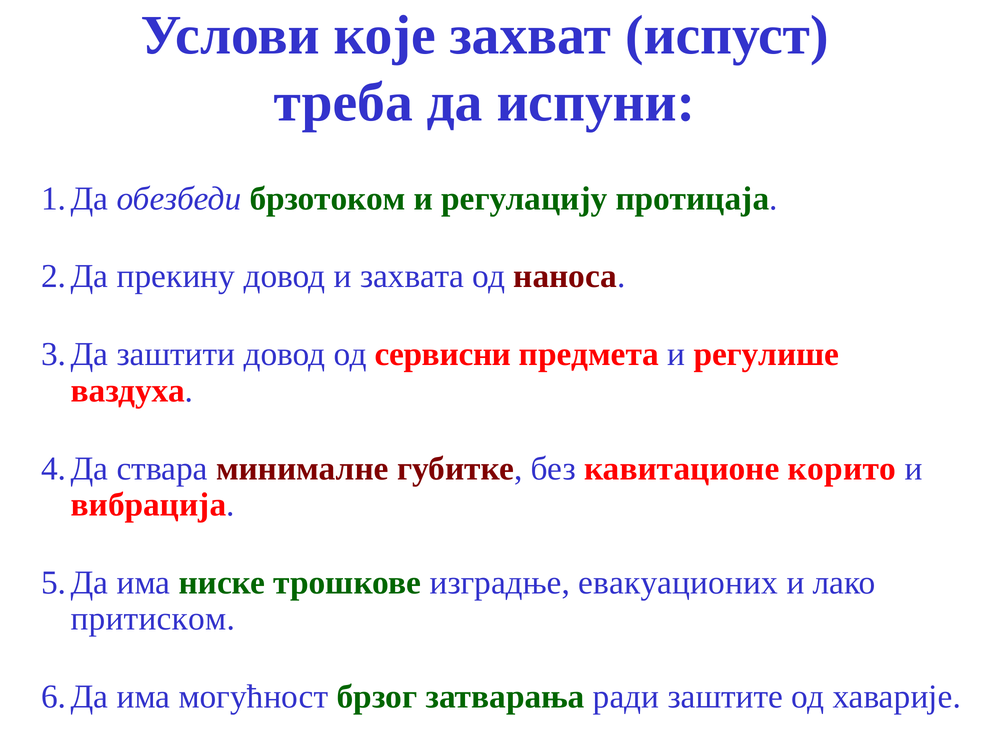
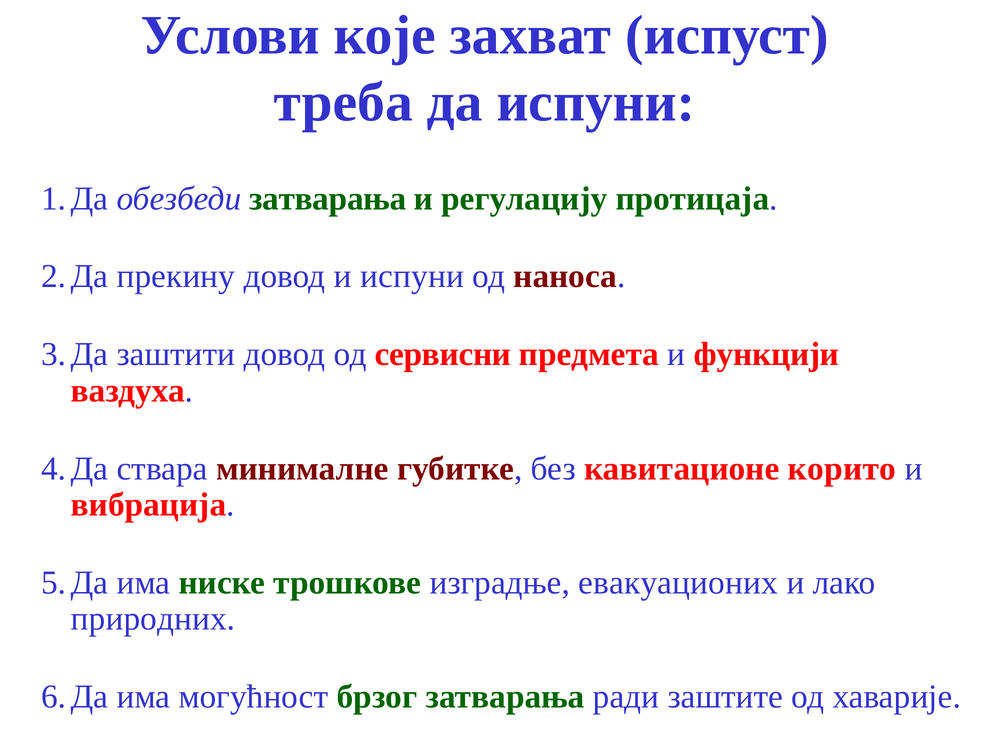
обезбеди брзотоком: брзотоком -> затварања
и захвата: захвата -> испуни
регулише: регулише -> функцији
притиском: притиском -> природних
